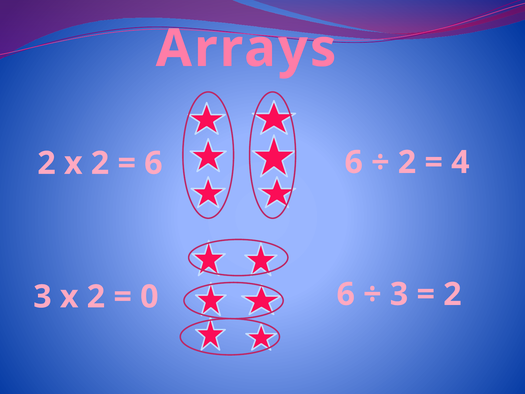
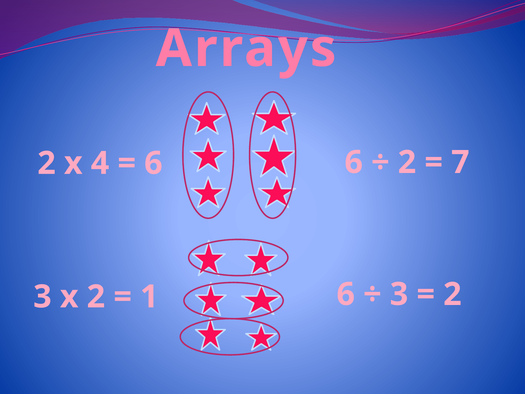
2 x 2: 2 -> 4
4: 4 -> 7
0: 0 -> 1
